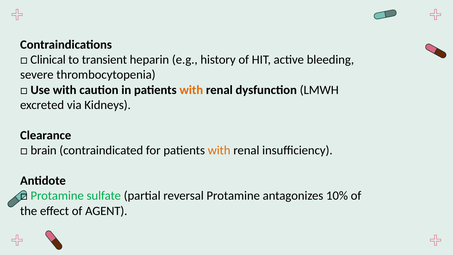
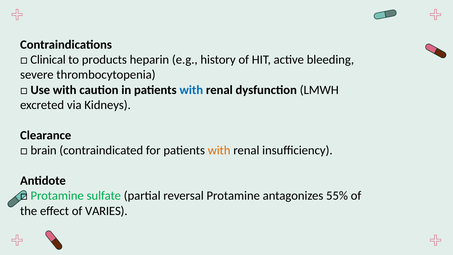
transient: transient -> products
with at (191, 90) colour: orange -> blue
10%: 10% -> 55%
AGENT: AGENT -> VARIES
